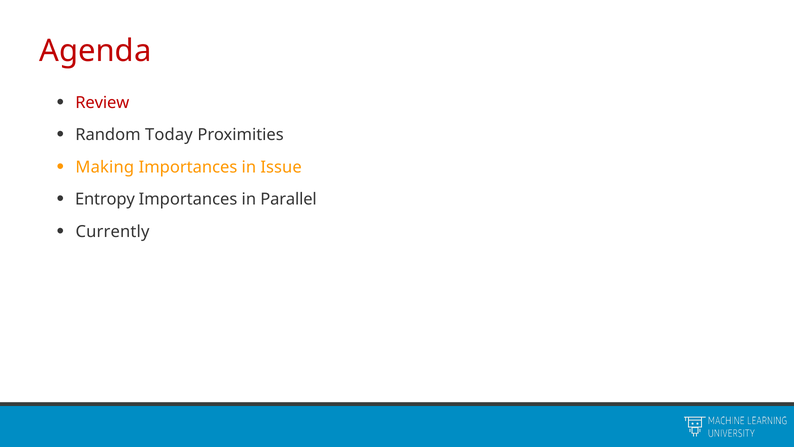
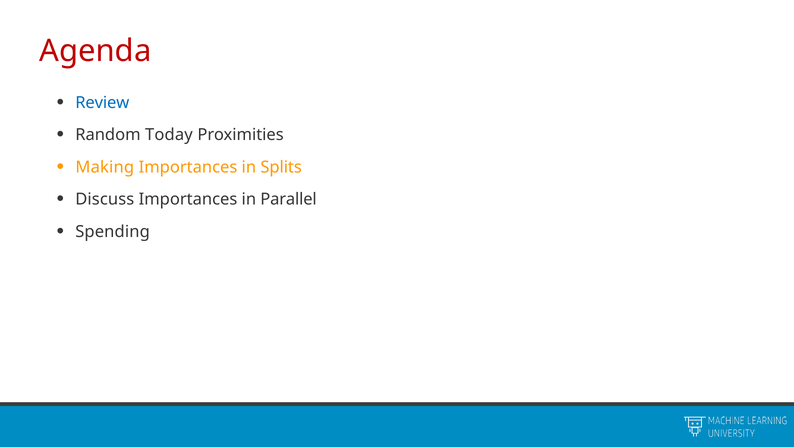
Review colour: red -> blue
Issue: Issue -> Splits
Entropy: Entropy -> Discuss
Currently: Currently -> Spending
